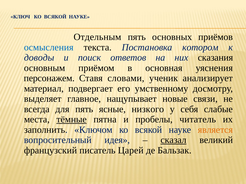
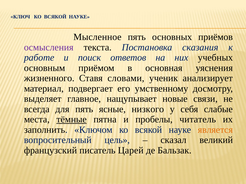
Отдельным: Отдельным -> Мысленное
осмысления colour: blue -> purple
котором: котором -> сказания
доводы: доводы -> работе
сказания: сказания -> учебных
персонажем: персонажем -> жизненного
идея: идея -> цель
сказал underline: present -> none
